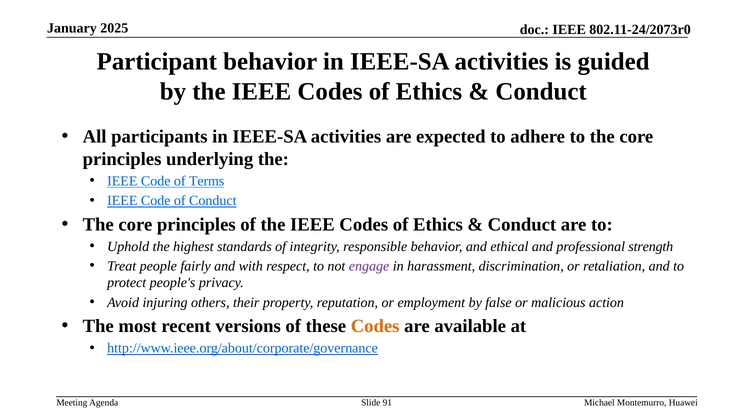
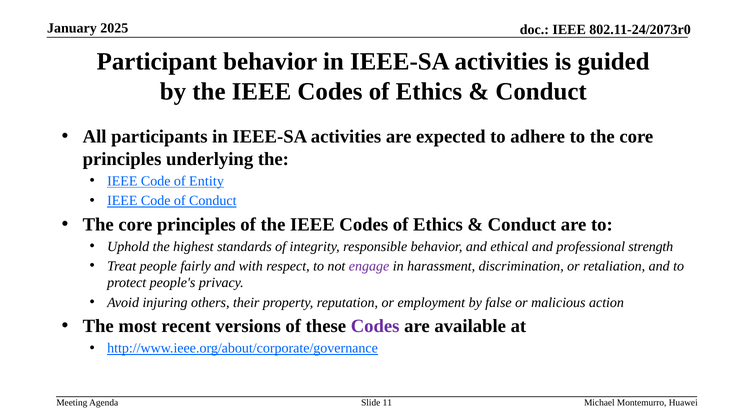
Terms: Terms -> Entity
Codes at (375, 326) colour: orange -> purple
91: 91 -> 11
